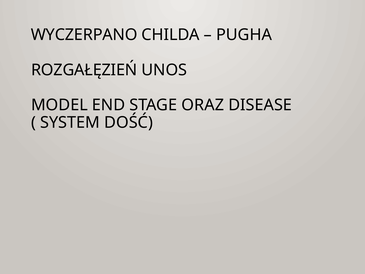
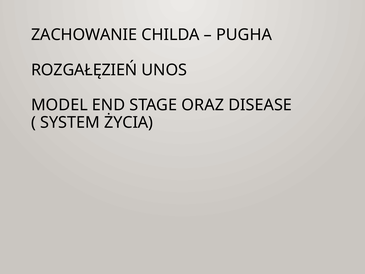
WYCZERPANO: WYCZERPANO -> ZACHOWANIE
DOŚĆ: DOŚĆ -> ŻYCIA
